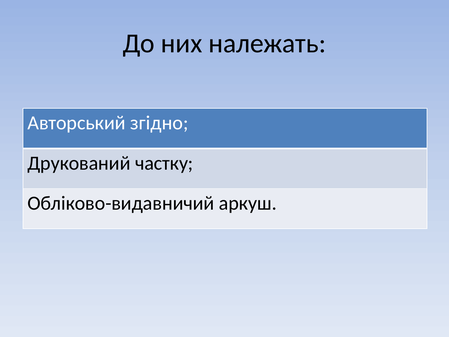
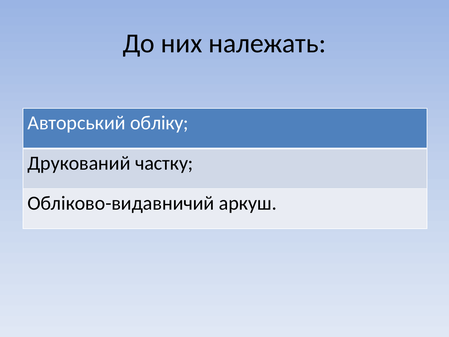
згідно: згідно -> обліку
